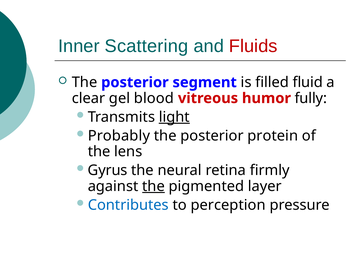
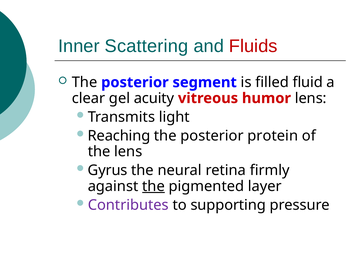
blood: blood -> acuity
humor fully: fully -> lens
light underline: present -> none
Probably: Probably -> Reaching
Contributes colour: blue -> purple
perception: perception -> supporting
